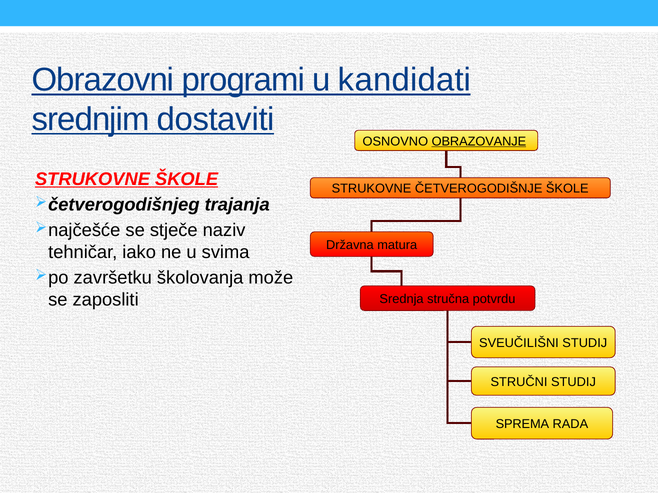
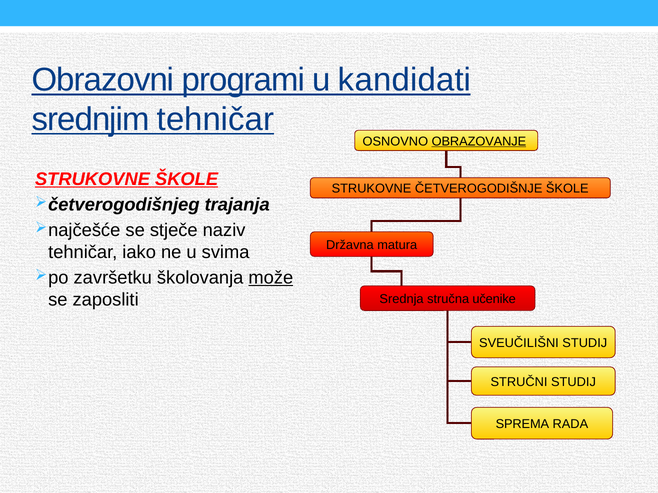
srednjim dostaviti: dostaviti -> tehničar
može underline: none -> present
potvrdu: potvrdu -> učenike
